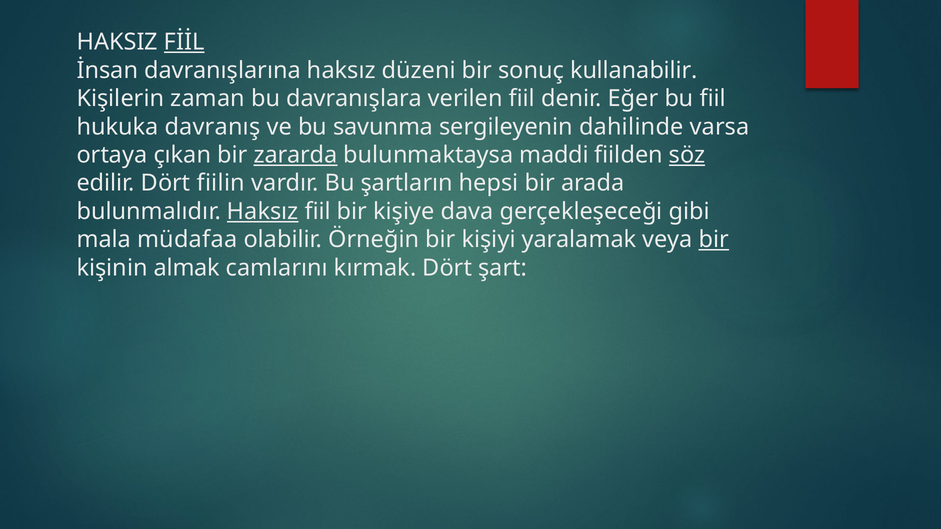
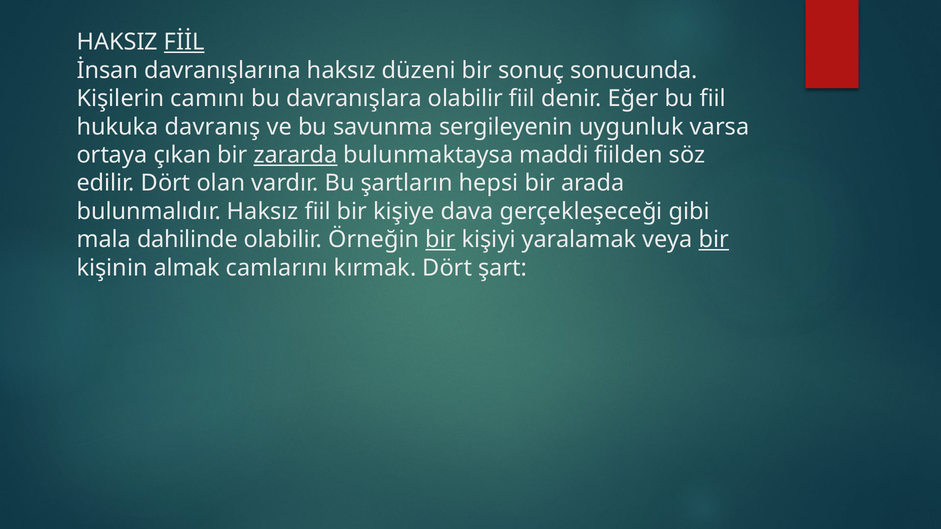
kullanabilir: kullanabilir -> sonucunda
zaman: zaman -> camını
davranışlara verilen: verilen -> olabilir
dahilinde: dahilinde -> uygunluk
söz underline: present -> none
fiilin: fiilin -> olan
Haksız at (263, 212) underline: present -> none
müdafaa: müdafaa -> dahilinde
bir at (440, 240) underline: none -> present
